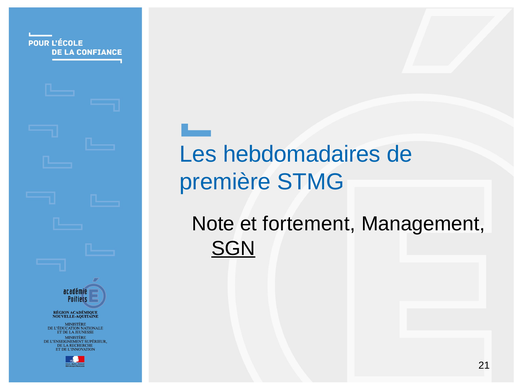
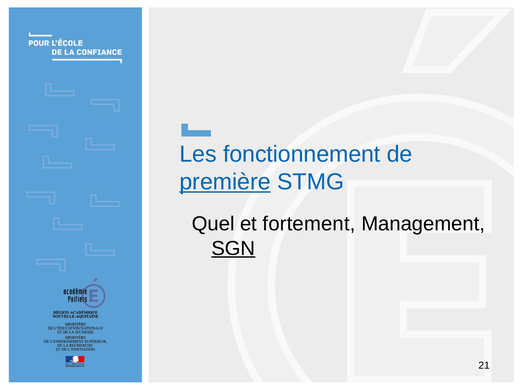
hebdomadaires: hebdomadaires -> fonctionnement
première underline: none -> present
Note: Note -> Quel
